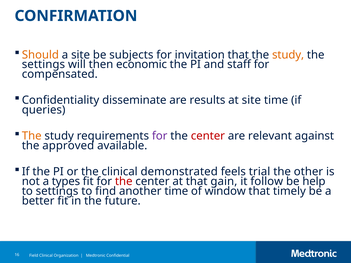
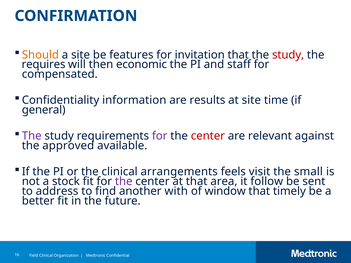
subjects: subjects -> features
study at (288, 55) colour: orange -> red
settings at (43, 65): settings -> requires
disseminate: disseminate -> information
queries: queries -> general
The at (32, 136) colour: orange -> purple
demonstrated: demonstrated -> arrangements
trial: trial -> visit
other: other -> small
types: types -> stock
the at (124, 182) colour: red -> purple
gain: gain -> area
help: help -> sent
to settings: settings -> address
another time: time -> with
